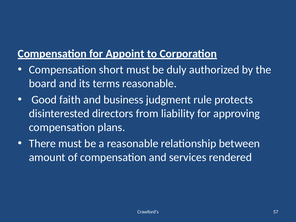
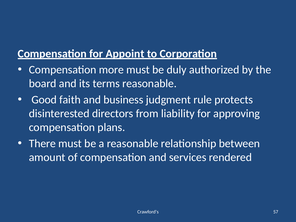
short: short -> more
